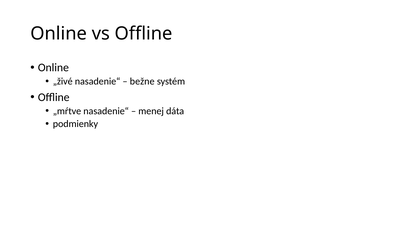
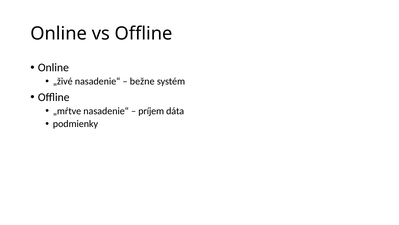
menej: menej -> príjem
